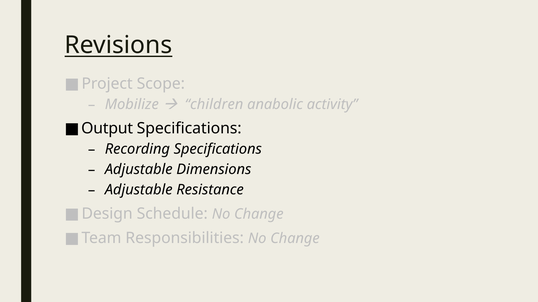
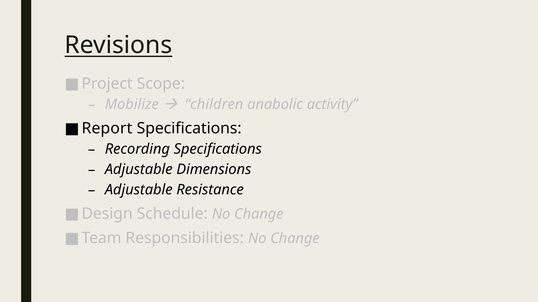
Output: Output -> Report
